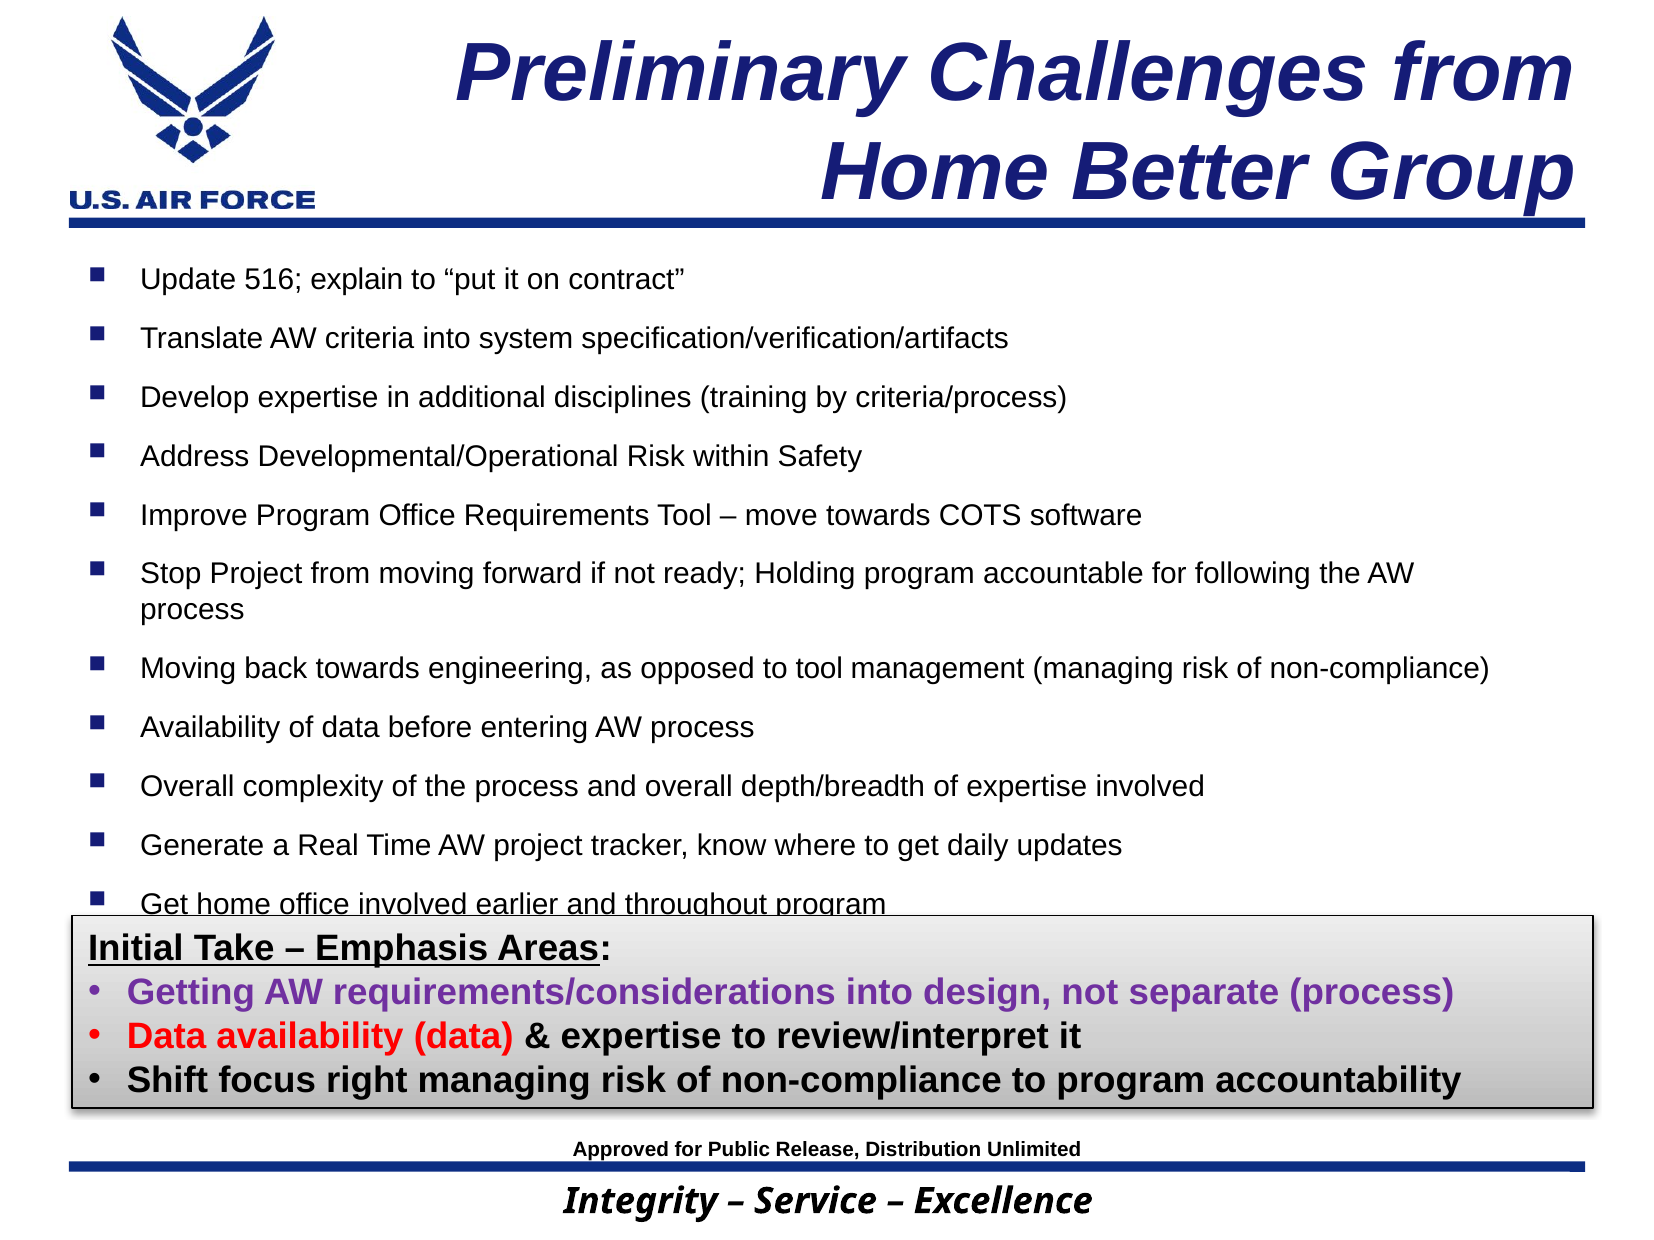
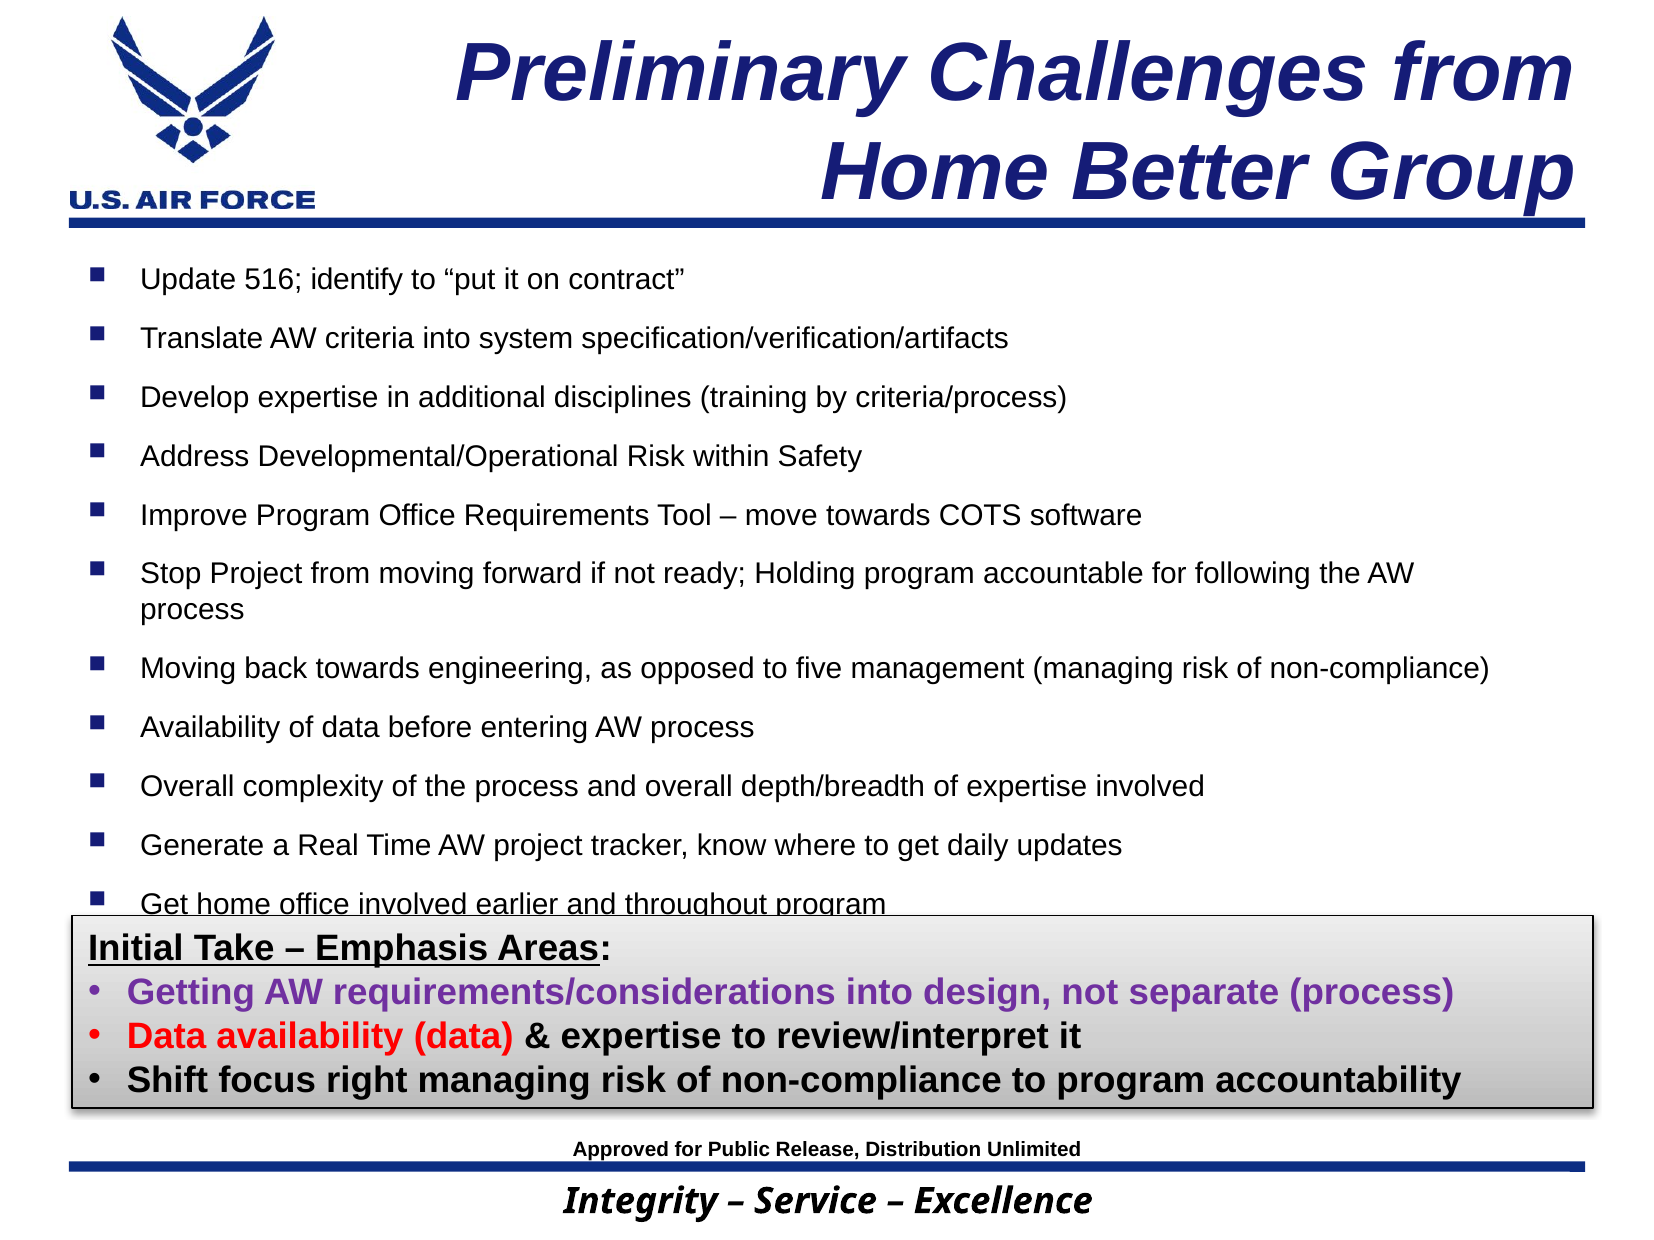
explain: explain -> identify
to tool: tool -> five
